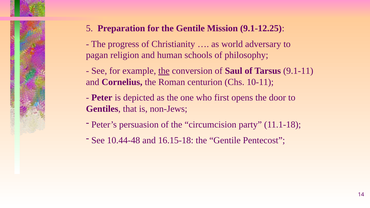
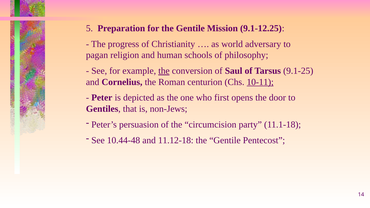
9.1-11: 9.1-11 -> 9.1-25
10-11 underline: none -> present
16.15-18: 16.15-18 -> 11.12-18
